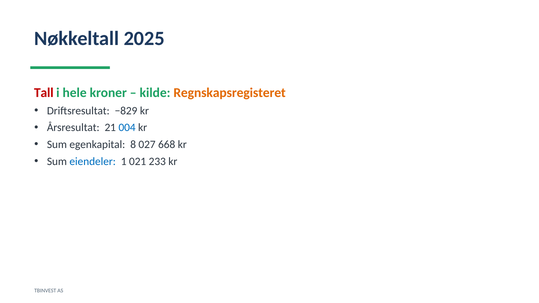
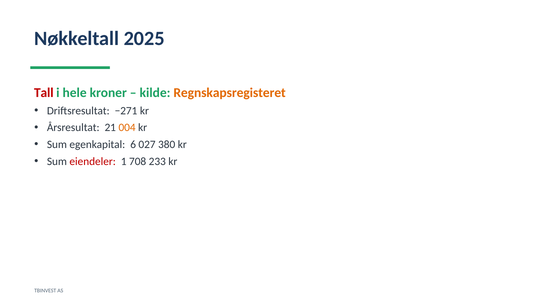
−829: −829 -> −271
004 colour: blue -> orange
8: 8 -> 6
668: 668 -> 380
eiendeler colour: blue -> red
021: 021 -> 708
